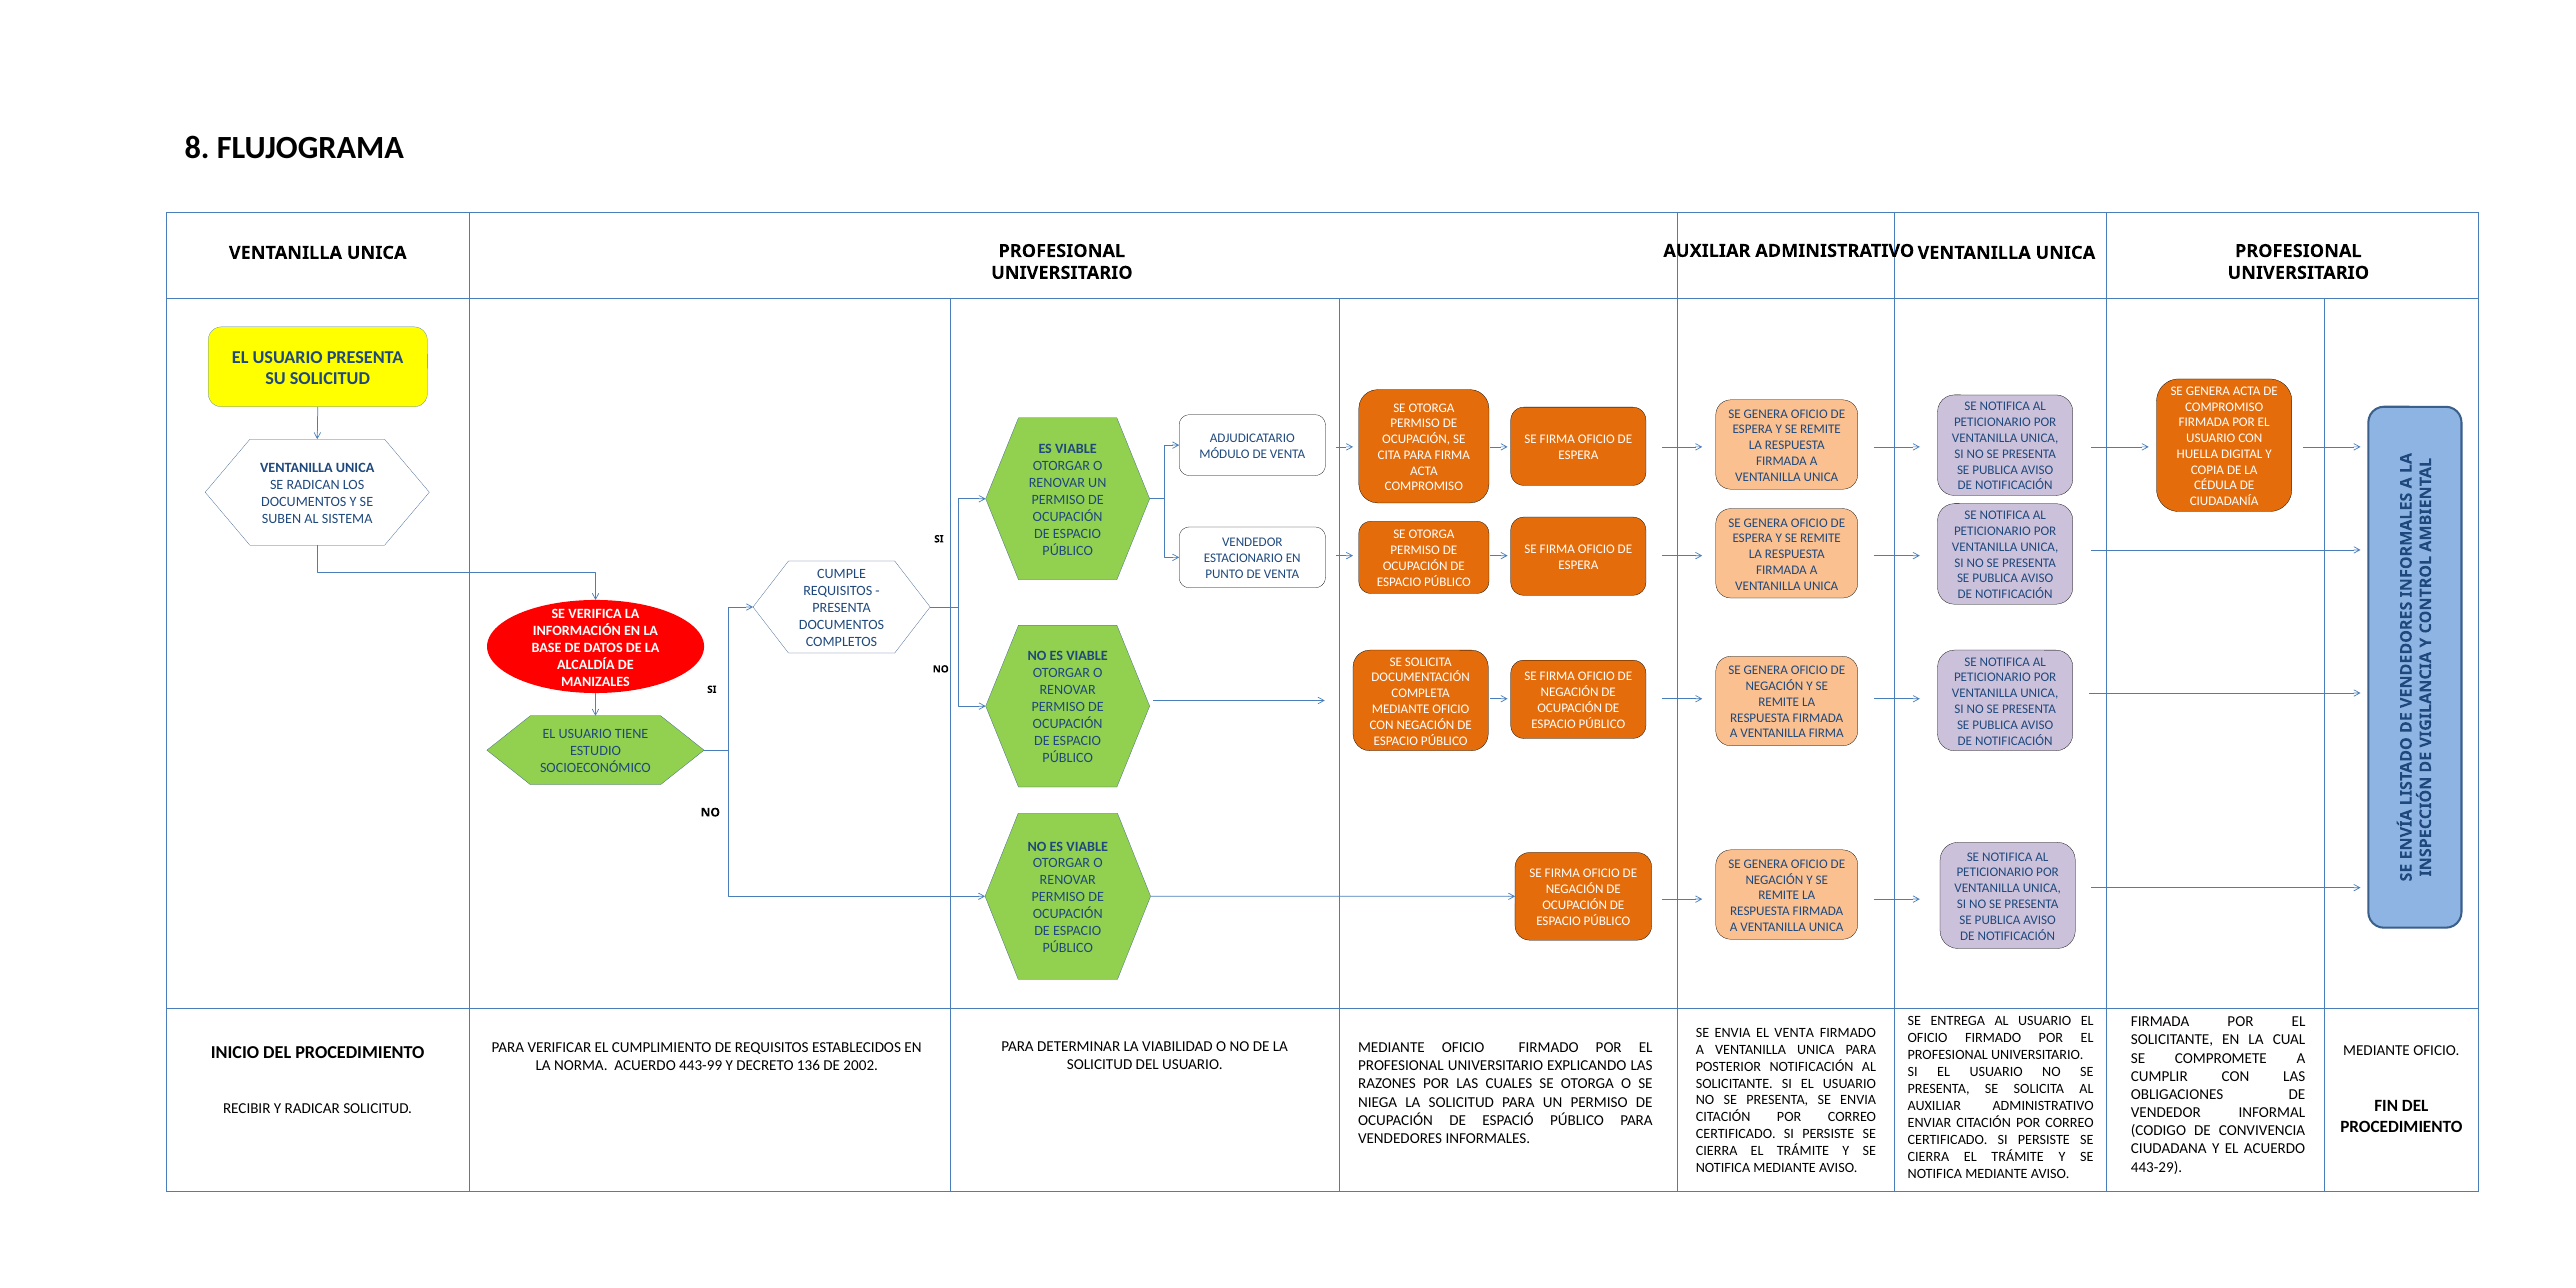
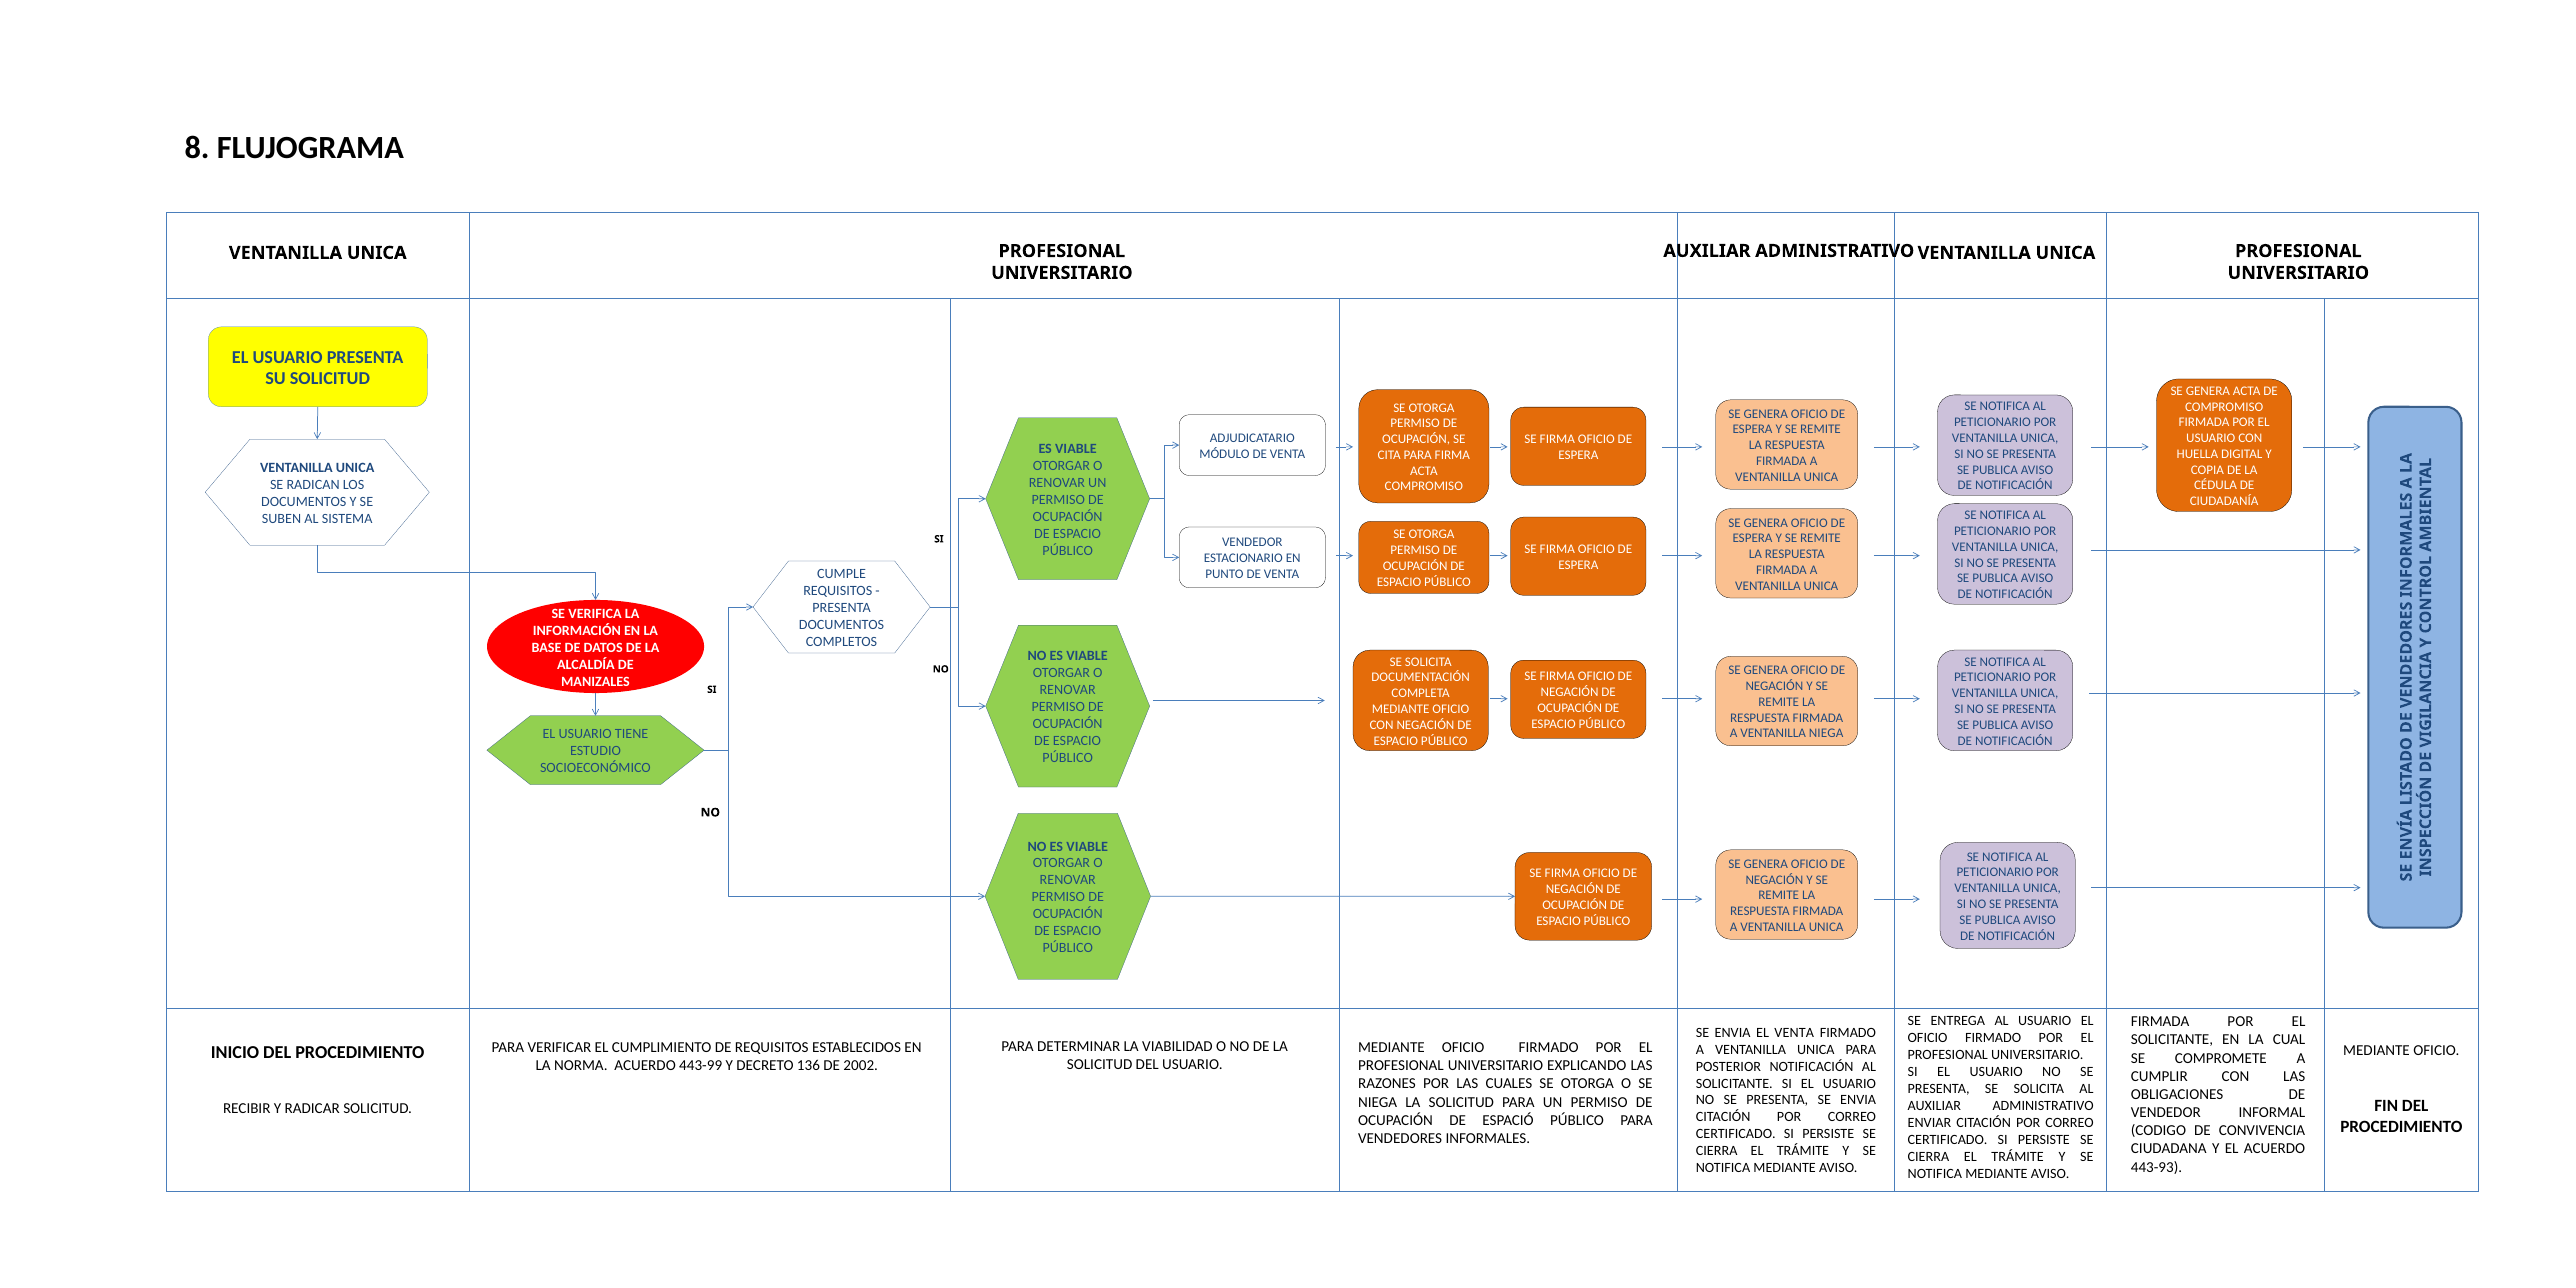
VENTANILLA FIRMA: FIRMA -> NIEGA
443-29: 443-29 -> 443-93
